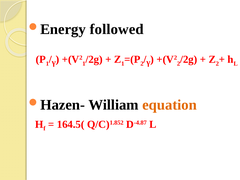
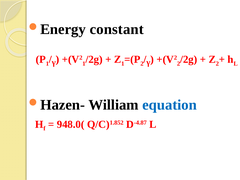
followed: followed -> constant
equation colour: orange -> blue
164.5(: 164.5( -> 948.0(
